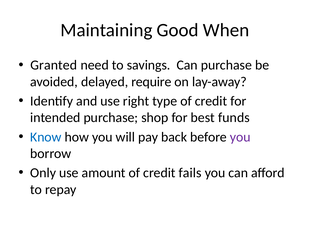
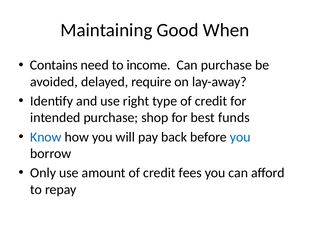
Granted: Granted -> Contains
savings: savings -> income
you at (240, 137) colour: purple -> blue
fails: fails -> fees
